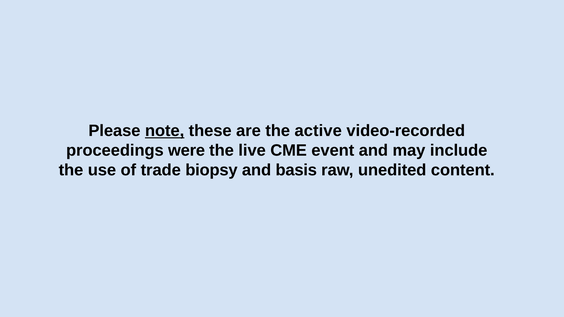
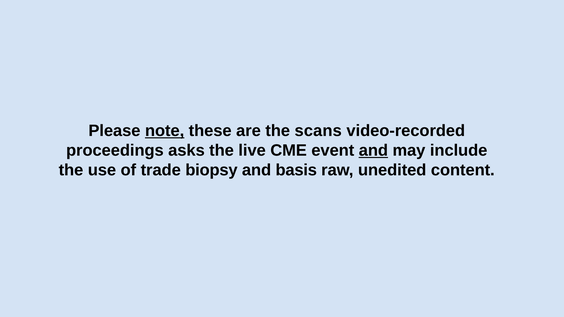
active: active -> scans
were: were -> asks
and at (373, 151) underline: none -> present
